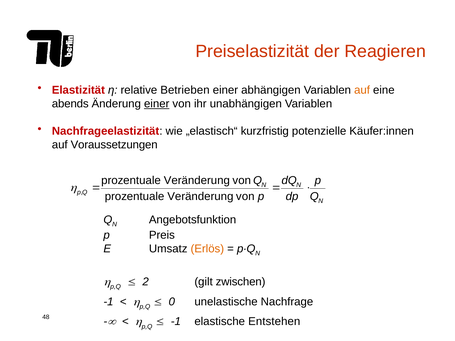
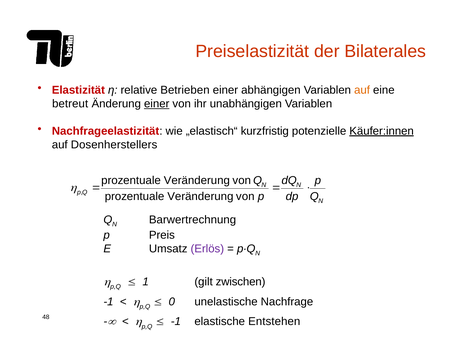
Reagieren: Reagieren -> Bilaterales
abends: abends -> betreut
Käufer:innen underline: none -> present
Voraussetzungen: Voraussetzungen -> Dosenherstellers
Angebotsfunktion: Angebotsfunktion -> Barwertrechnung
Erlös colour: orange -> purple
2: 2 -> 1
